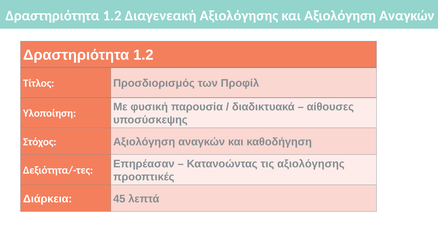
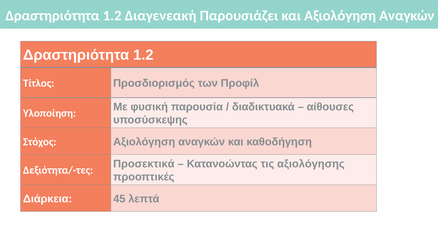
Διαγενεακή Αξιολόγησης: Αξιολόγησης -> Παρουσιάζει
Επηρέασαν: Επηρέασαν -> Προσεκτικά
